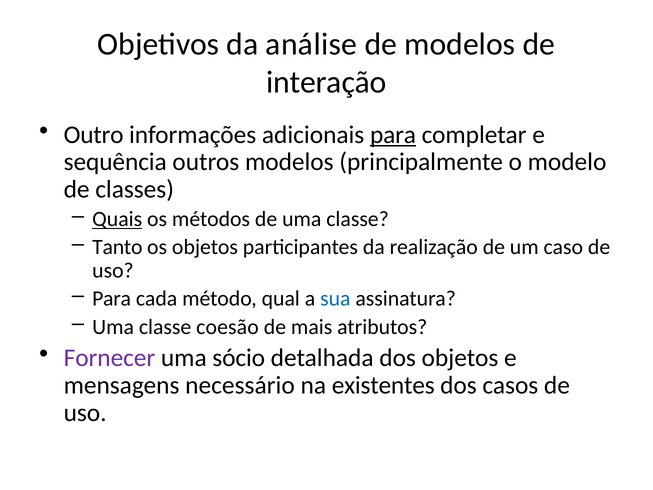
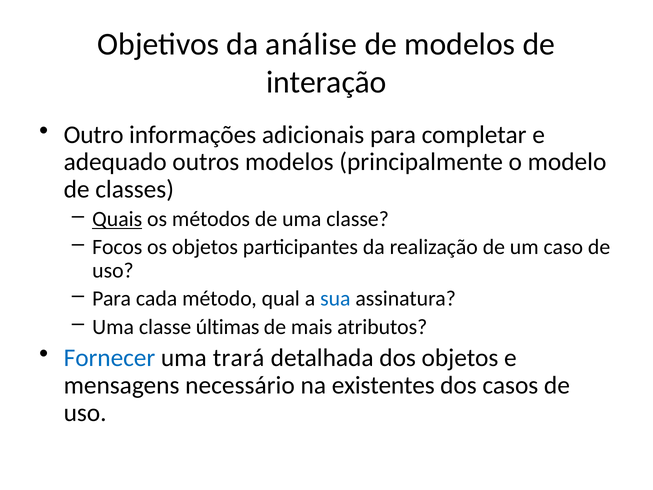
para at (393, 135) underline: present -> none
sequência: sequência -> adequado
Tanto: Tanto -> Focos
coesão: coesão -> últimas
Fornecer colour: purple -> blue
sócio: sócio -> trará
